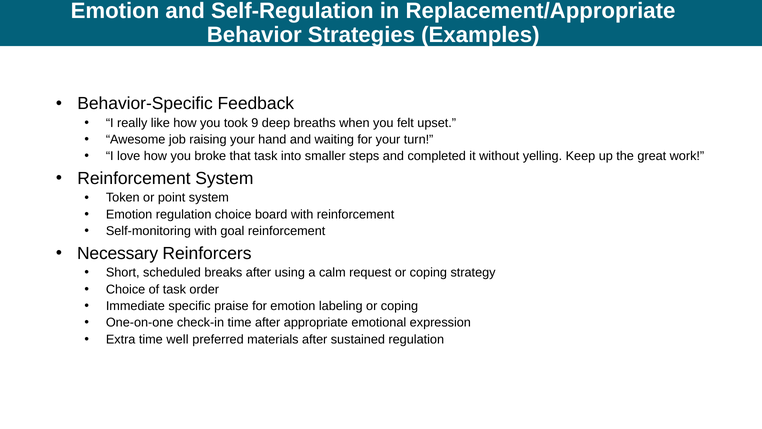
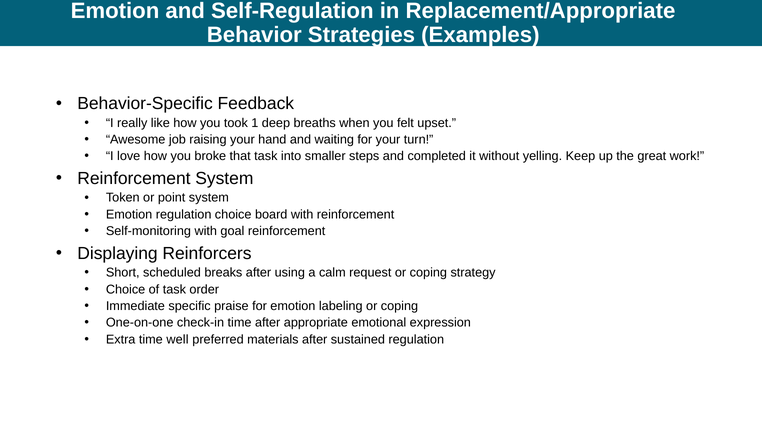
9: 9 -> 1
Necessary: Necessary -> Displaying
